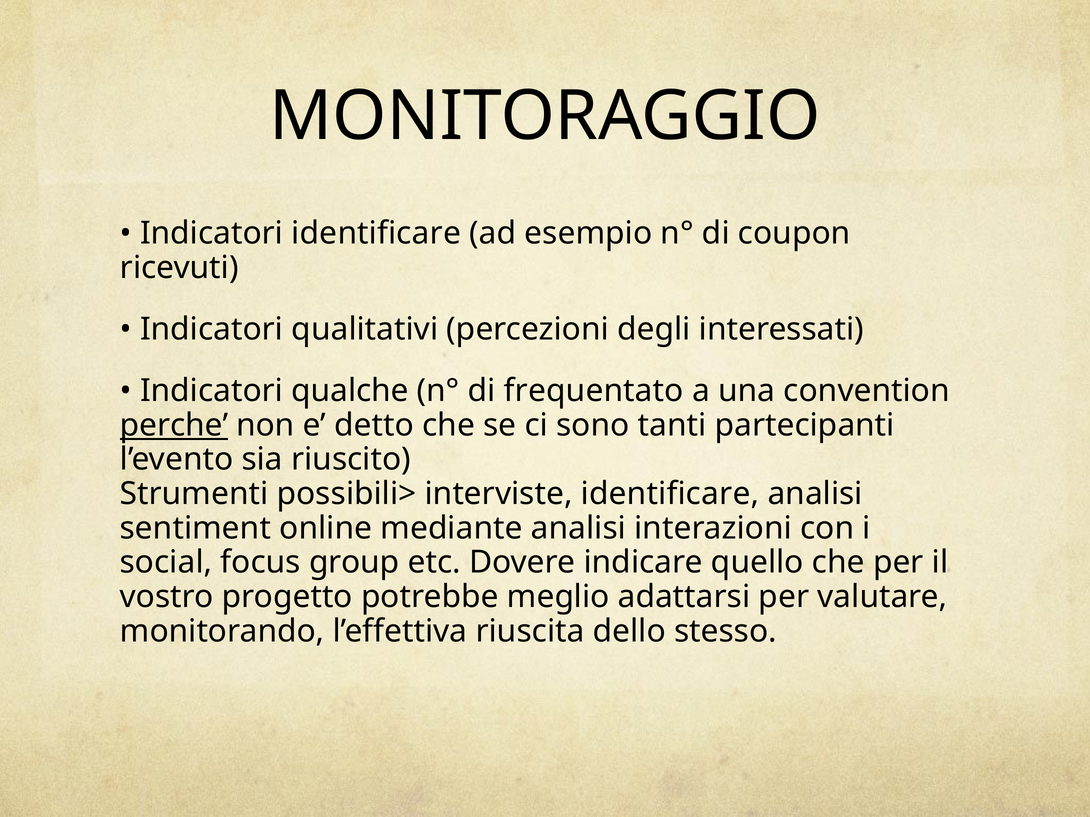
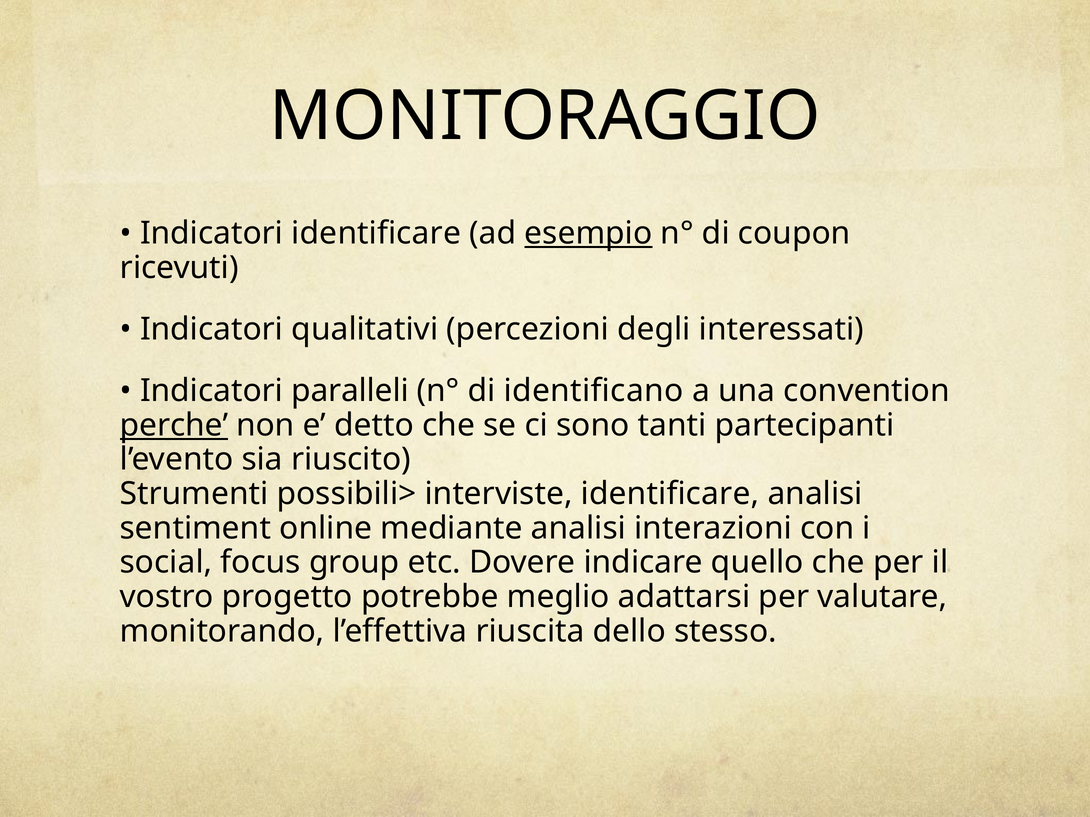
esempio underline: none -> present
qualche: qualche -> paralleli
frequentato: frequentato -> identificano
